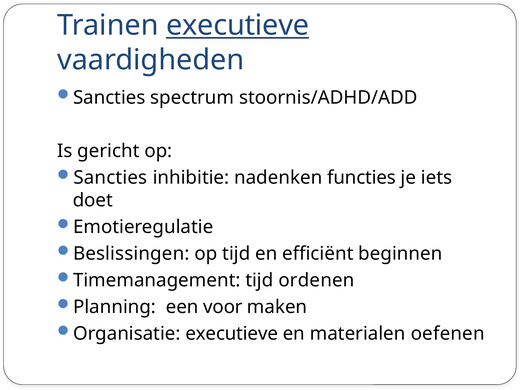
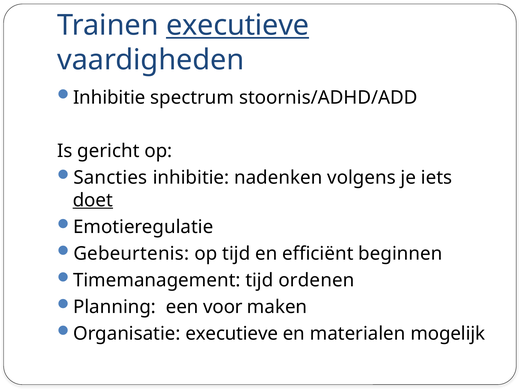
Sancties at (109, 97): Sancties -> Inhibitie
functies: functies -> volgens
doet underline: none -> present
Beslissingen: Beslissingen -> Gebeurtenis
oefenen: oefenen -> mogelijk
